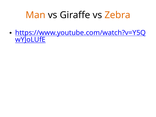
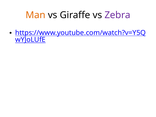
Zebra colour: orange -> purple
